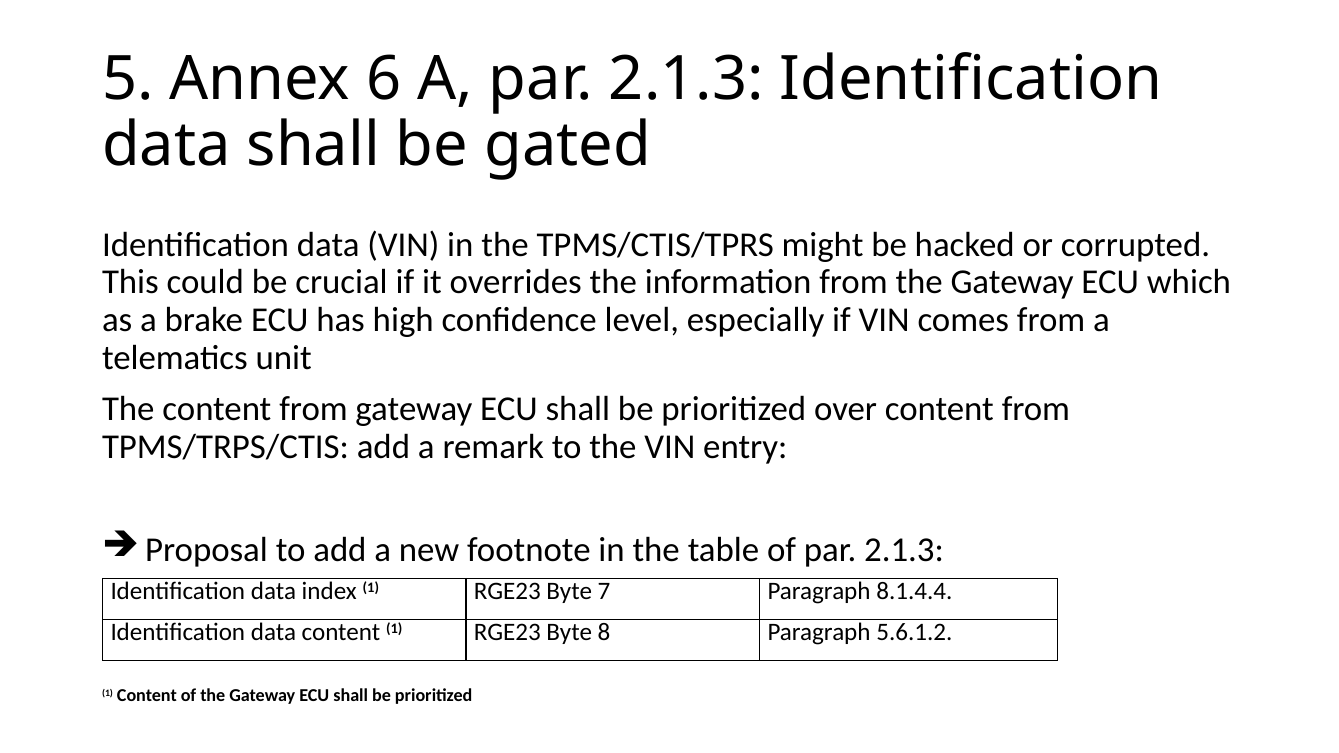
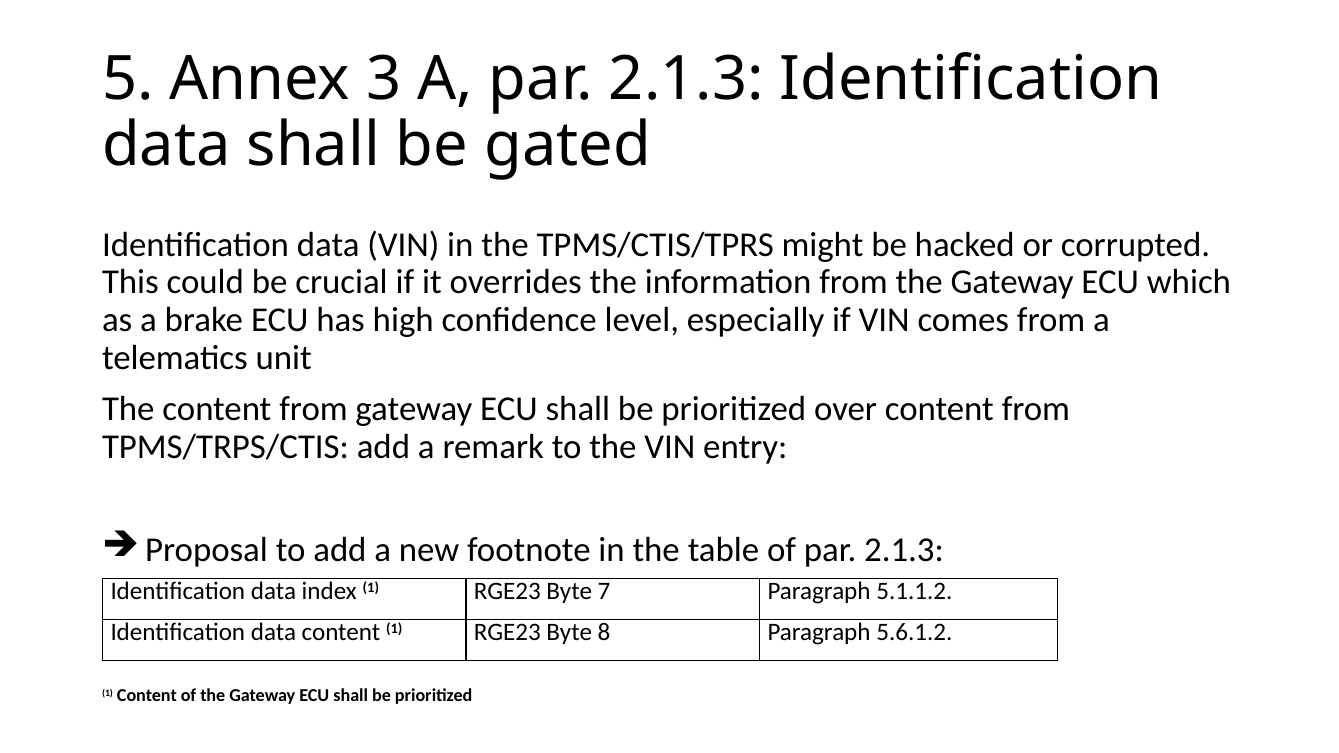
6: 6 -> 3
8.1.4.4: 8.1.4.4 -> 5.1.1.2
